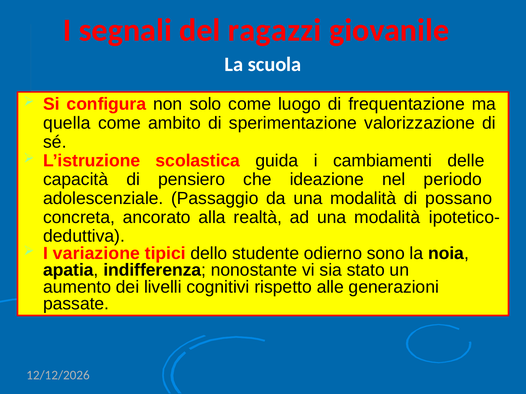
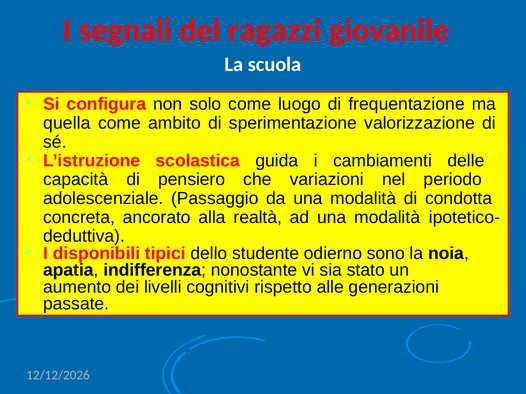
ideazione: ideazione -> variazioni
possano: possano -> condotta
variazione: variazione -> disponibili
